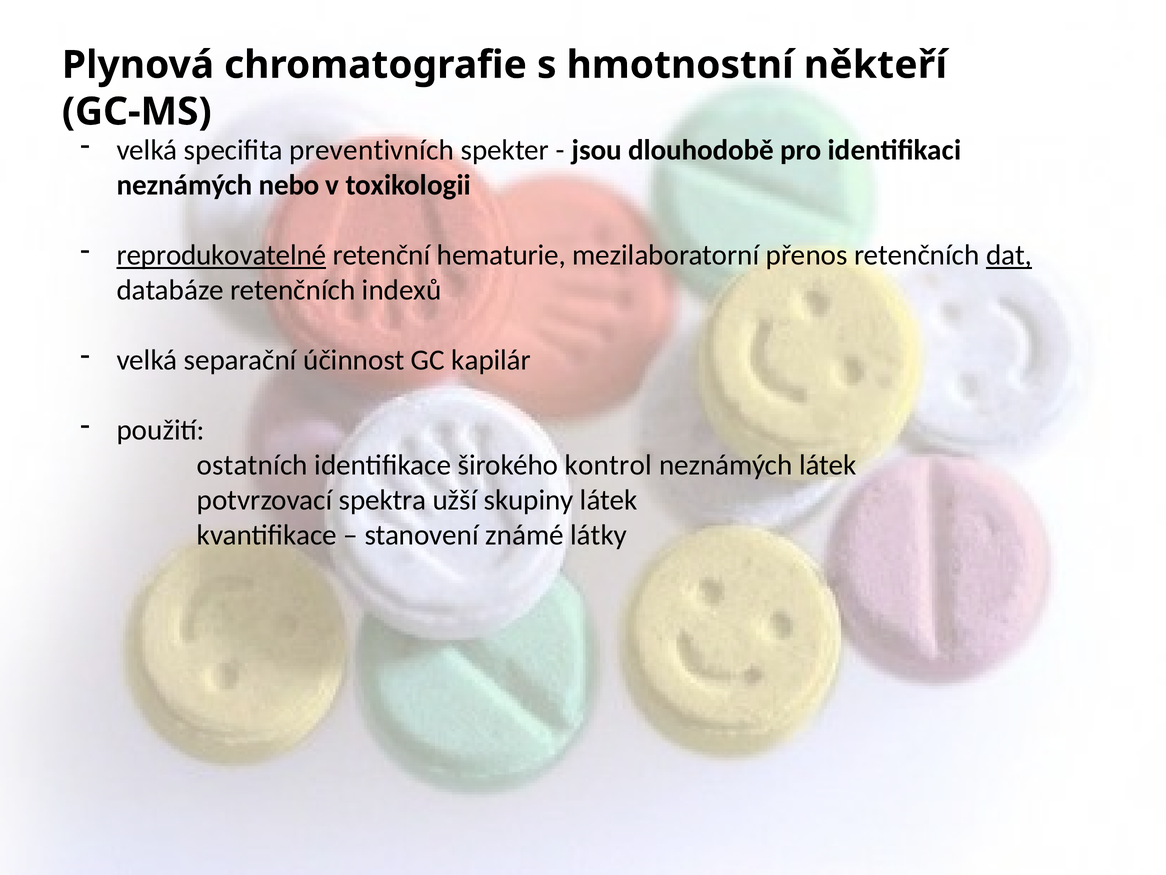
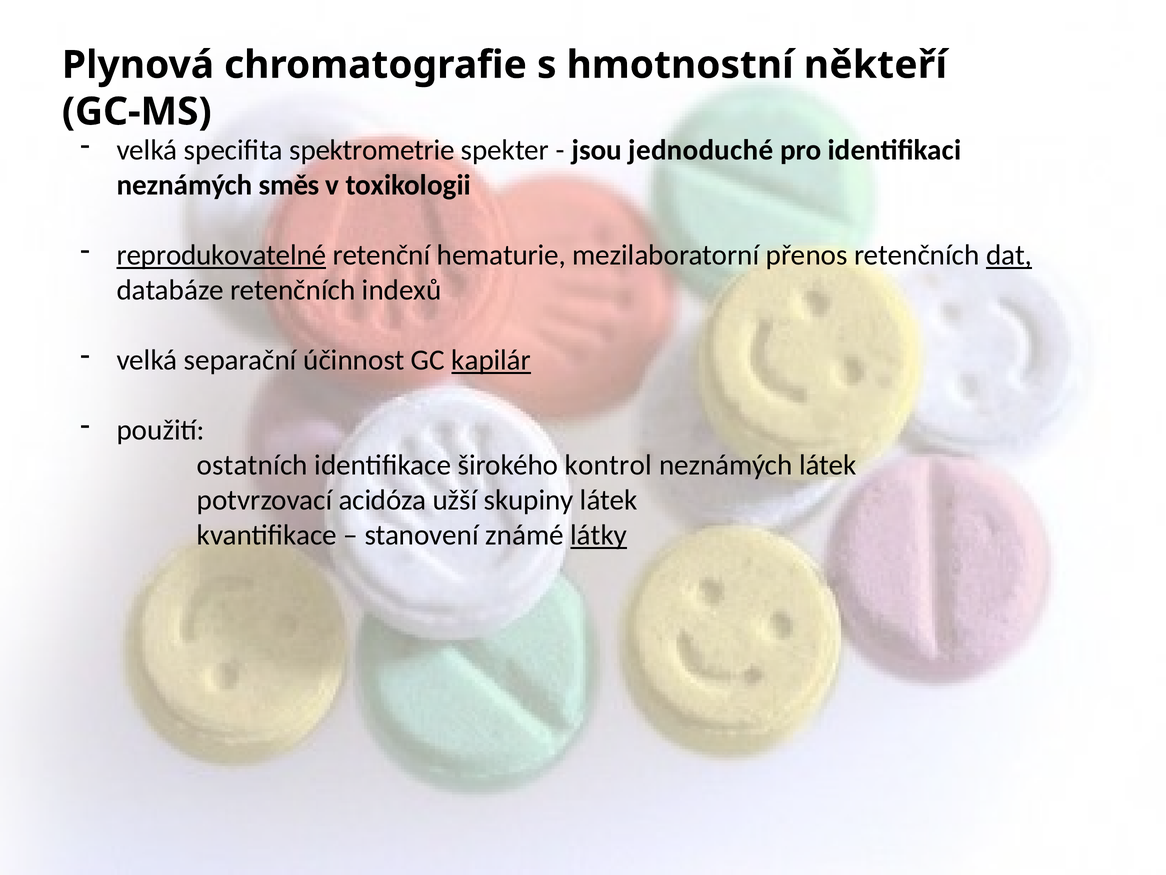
preventivních: preventivních -> spektrometrie
dlouhodobě: dlouhodobě -> jednoduché
nebo: nebo -> směs
kapilár underline: none -> present
spektra: spektra -> acidóza
látky underline: none -> present
